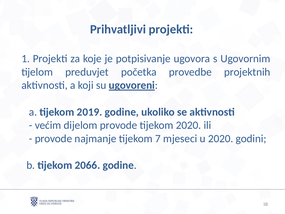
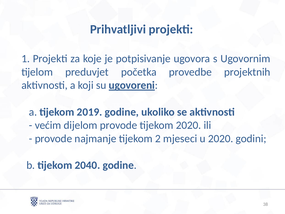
7: 7 -> 2
2066: 2066 -> 2040
